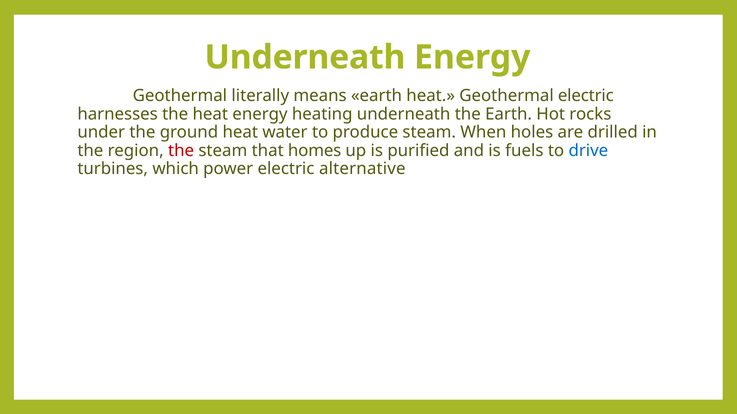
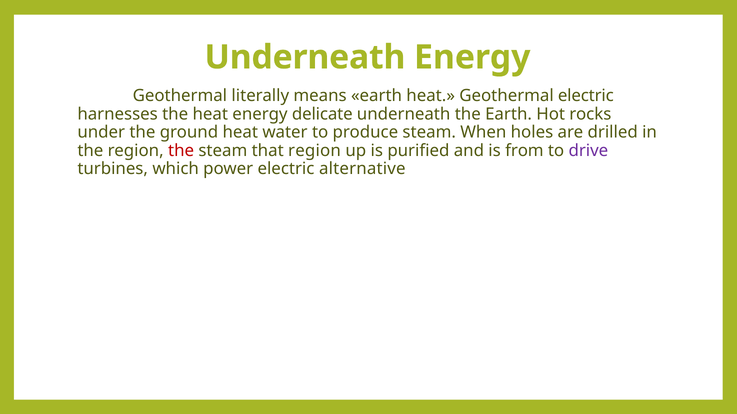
heating: heating -> delicate
that homes: homes -> region
fuels: fuels -> from
drive colour: blue -> purple
